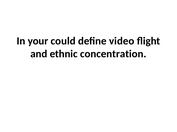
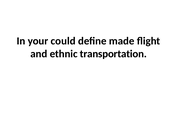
video: video -> made
concentration: concentration -> transportation
